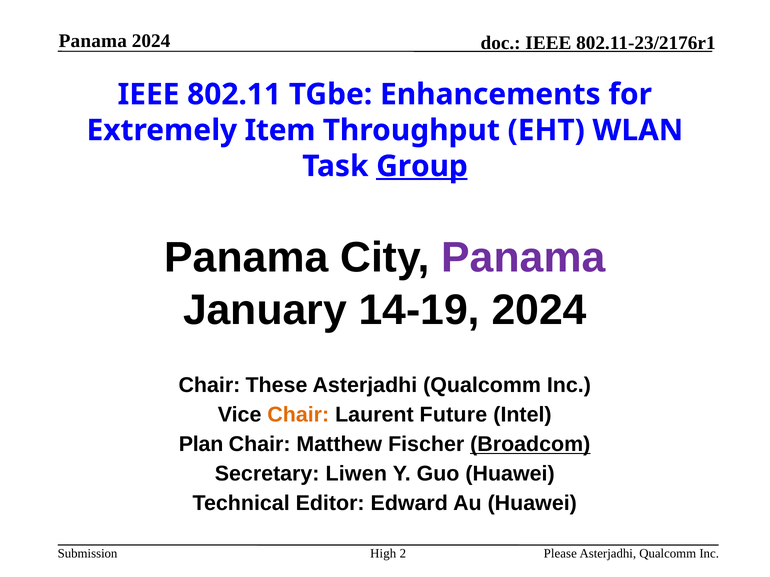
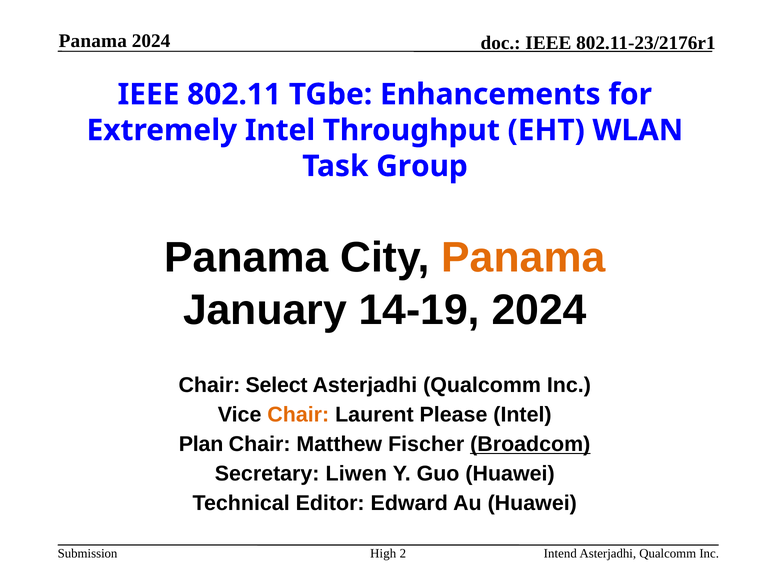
Extremely Item: Item -> Intel
Group underline: present -> none
Panama at (523, 258) colour: purple -> orange
These: These -> Select
Future: Future -> Please
Please: Please -> Intend
